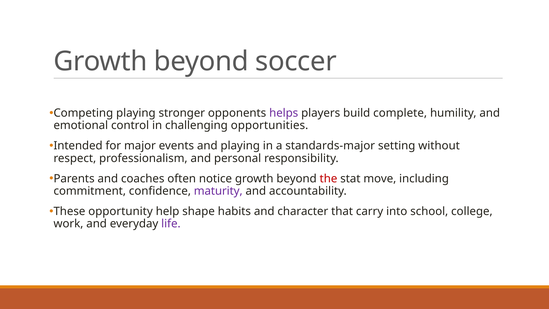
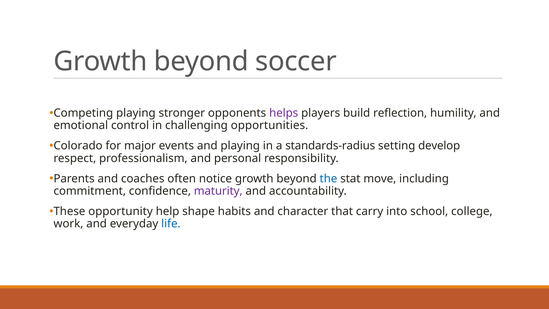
complete: complete -> reflection
Intended: Intended -> Colorado
standards-major: standards-major -> standards-radius
without: without -> develop
the colour: red -> blue
life colour: purple -> blue
